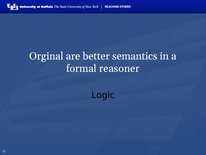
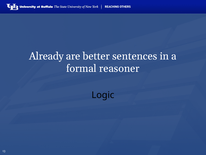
Orginal: Orginal -> Already
semantics: semantics -> sentences
